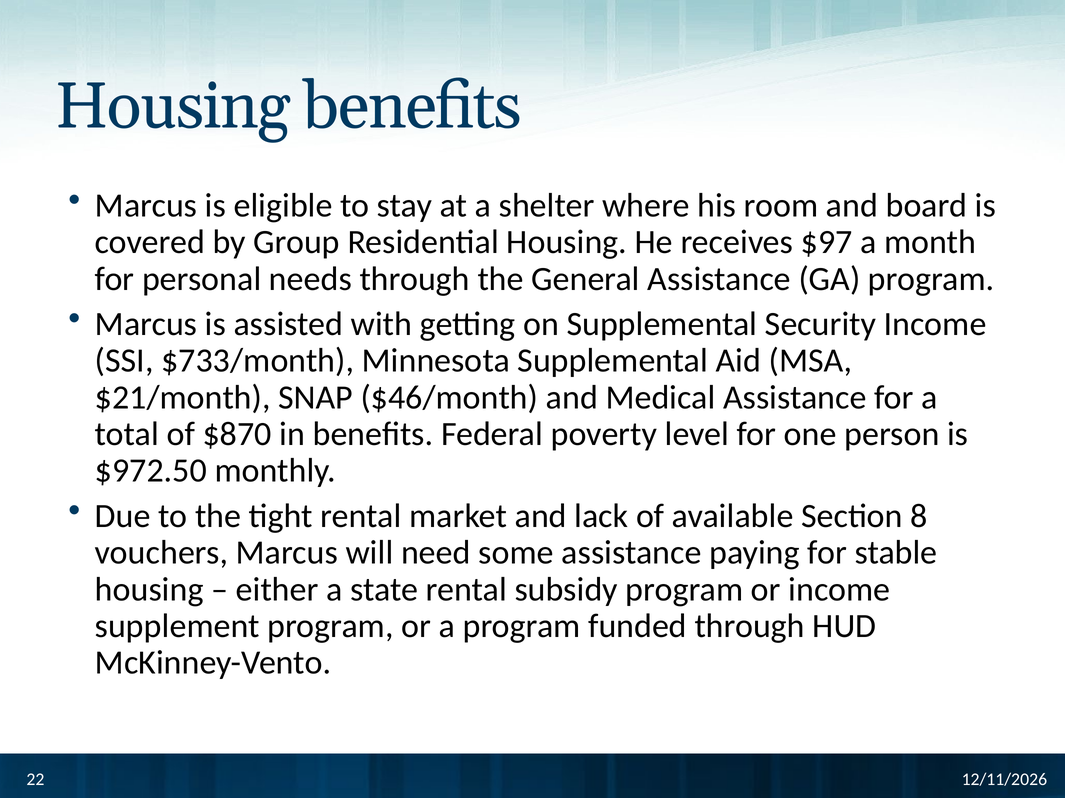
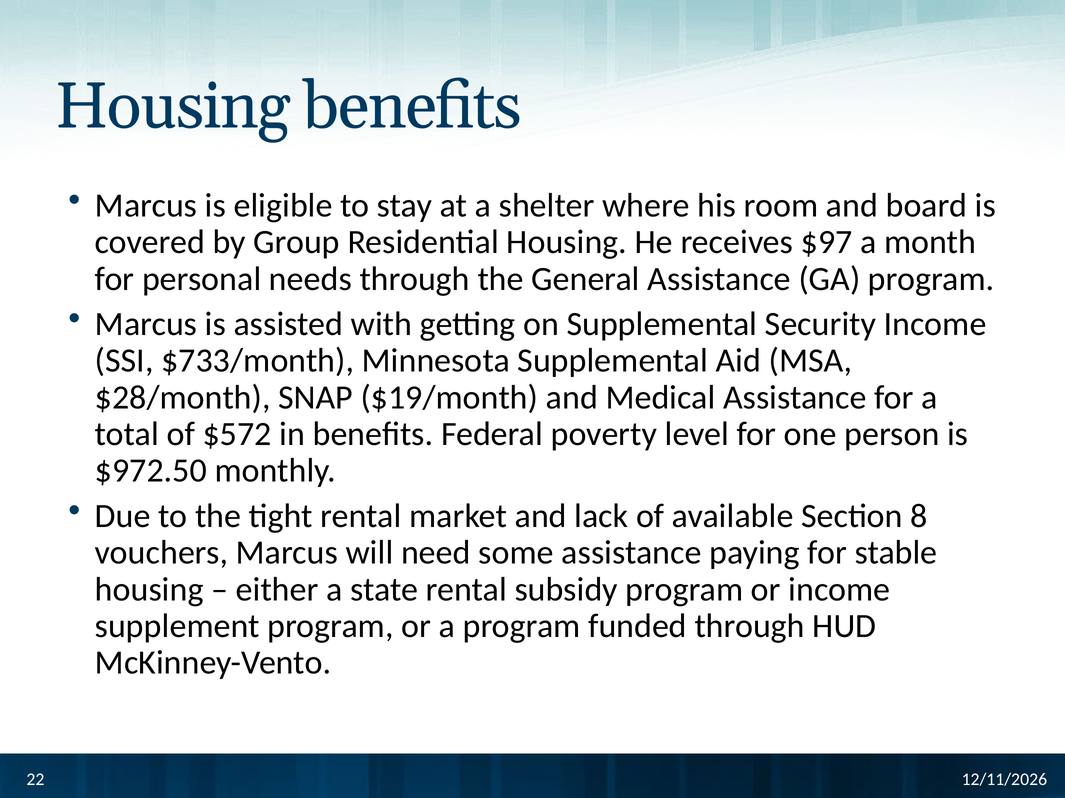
$21/month: $21/month -> $28/month
$46/month: $46/month -> $19/month
$870: $870 -> $572
